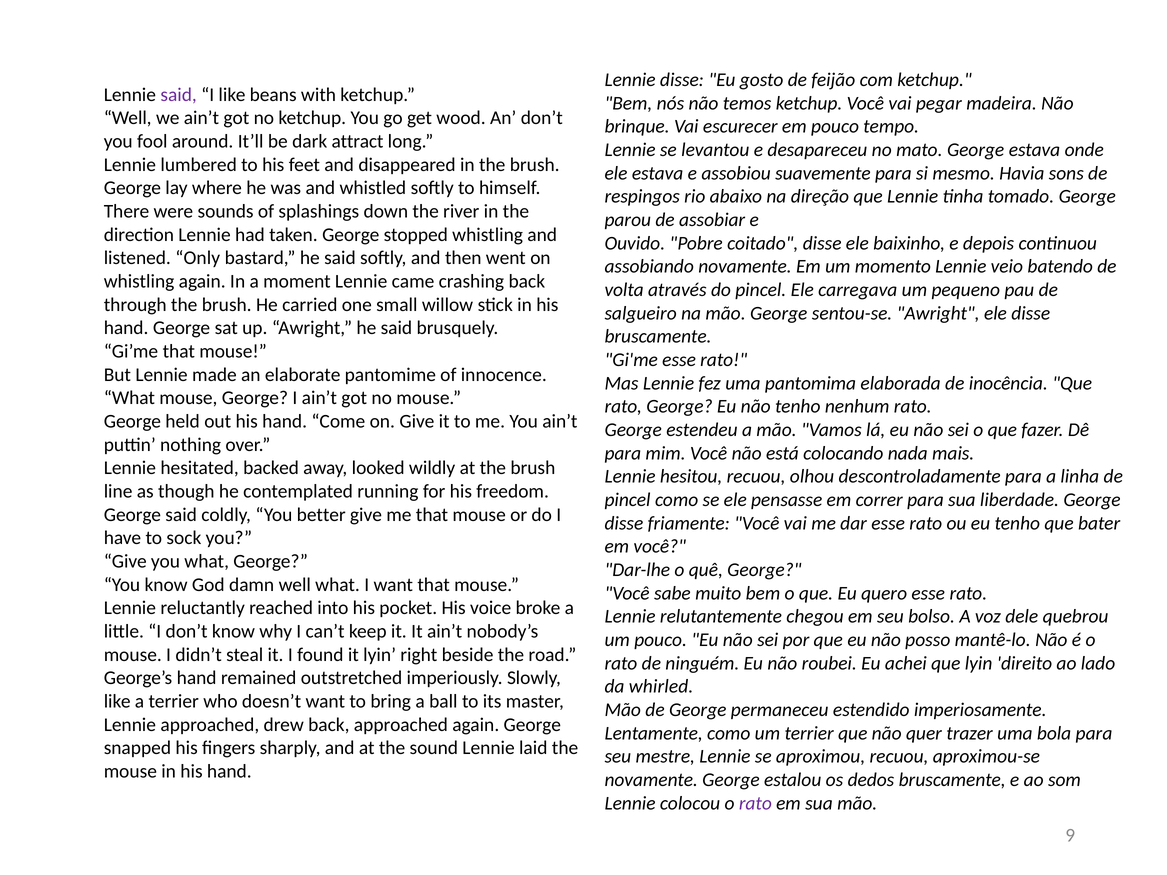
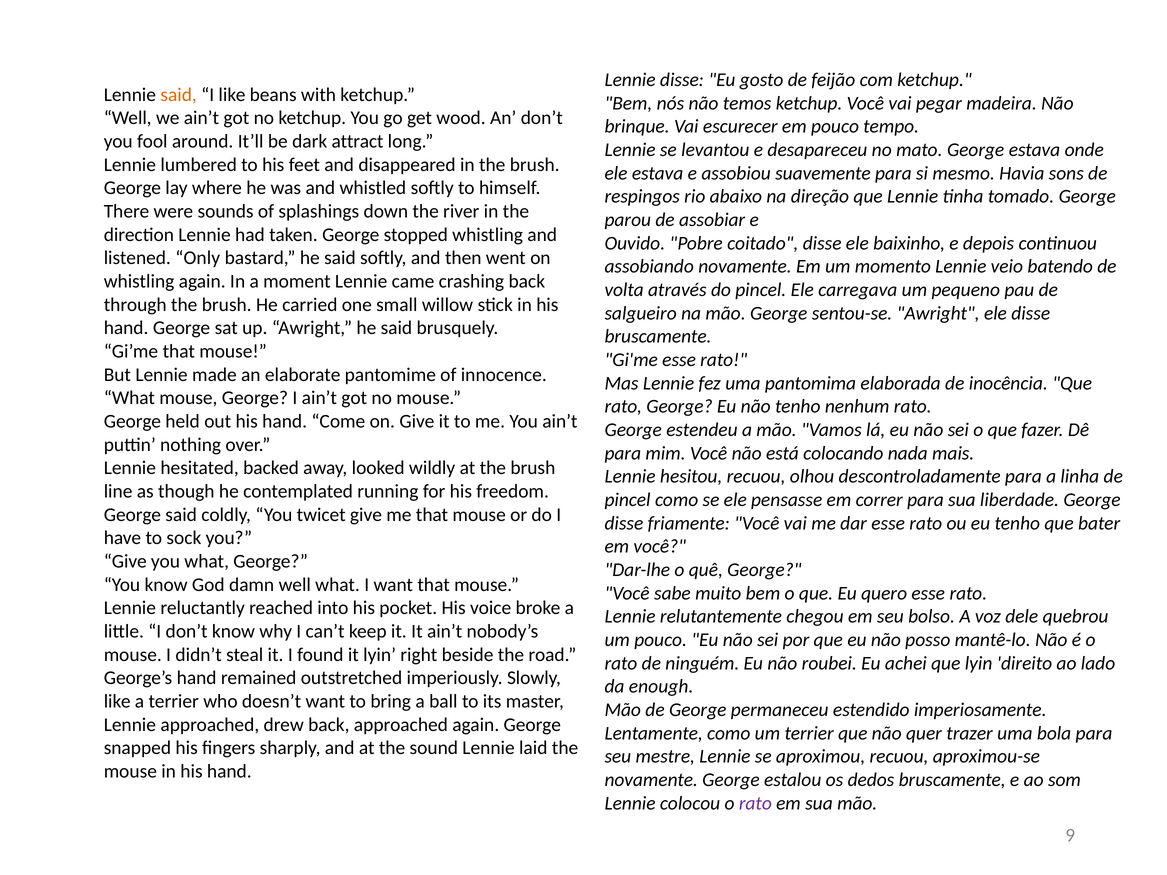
said at (179, 95) colour: purple -> orange
better: better -> twicet
whirled: whirled -> enough
